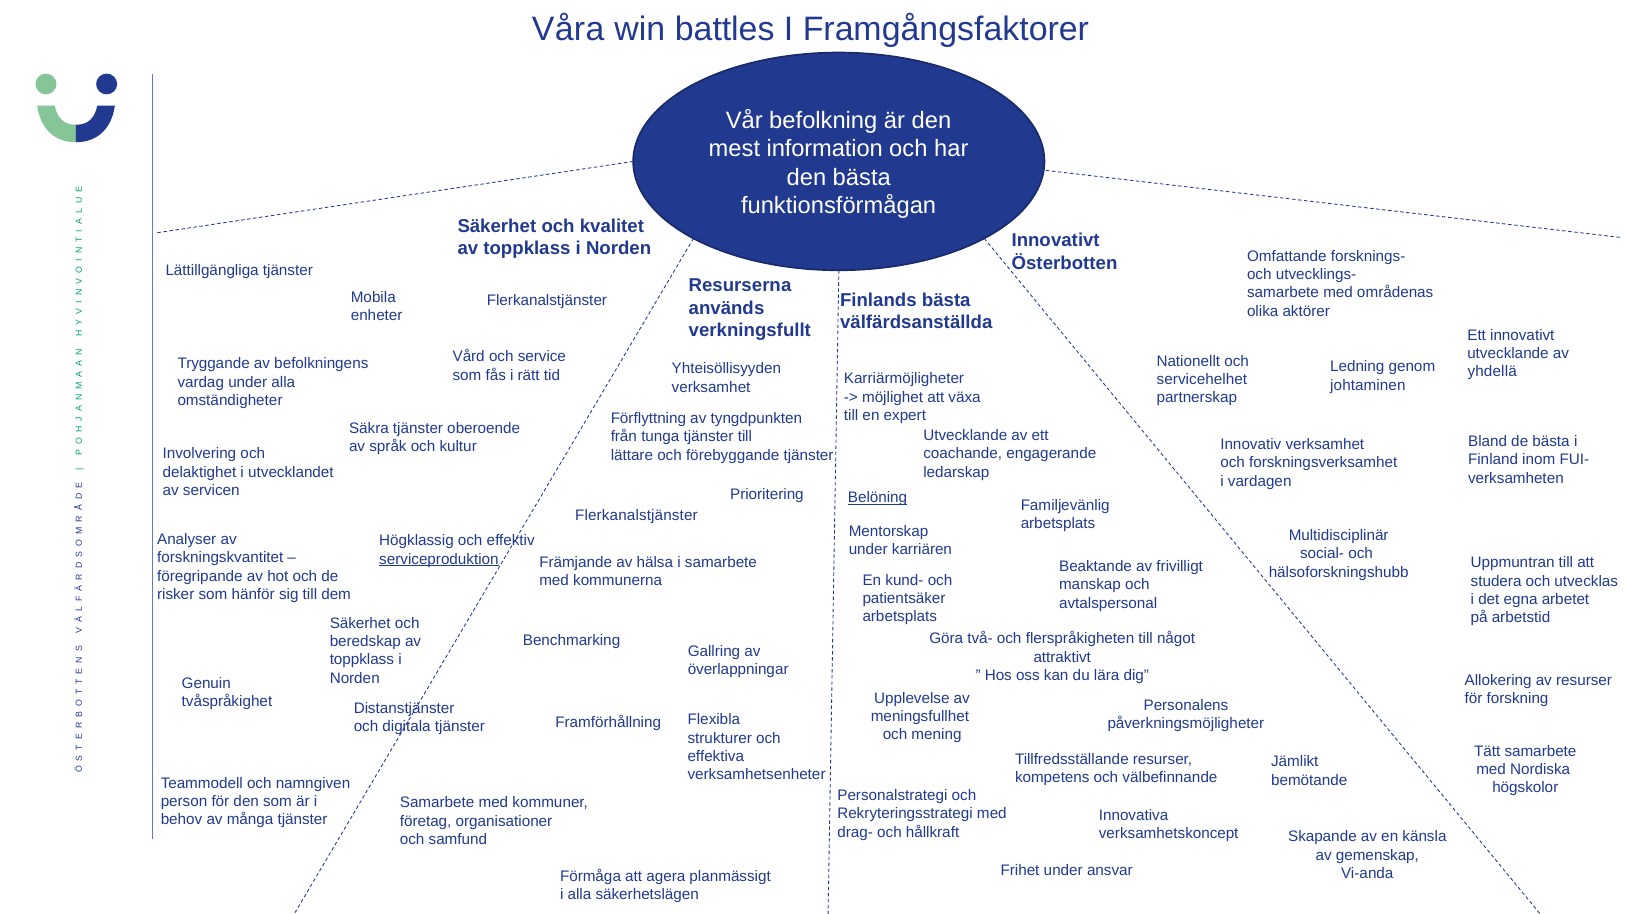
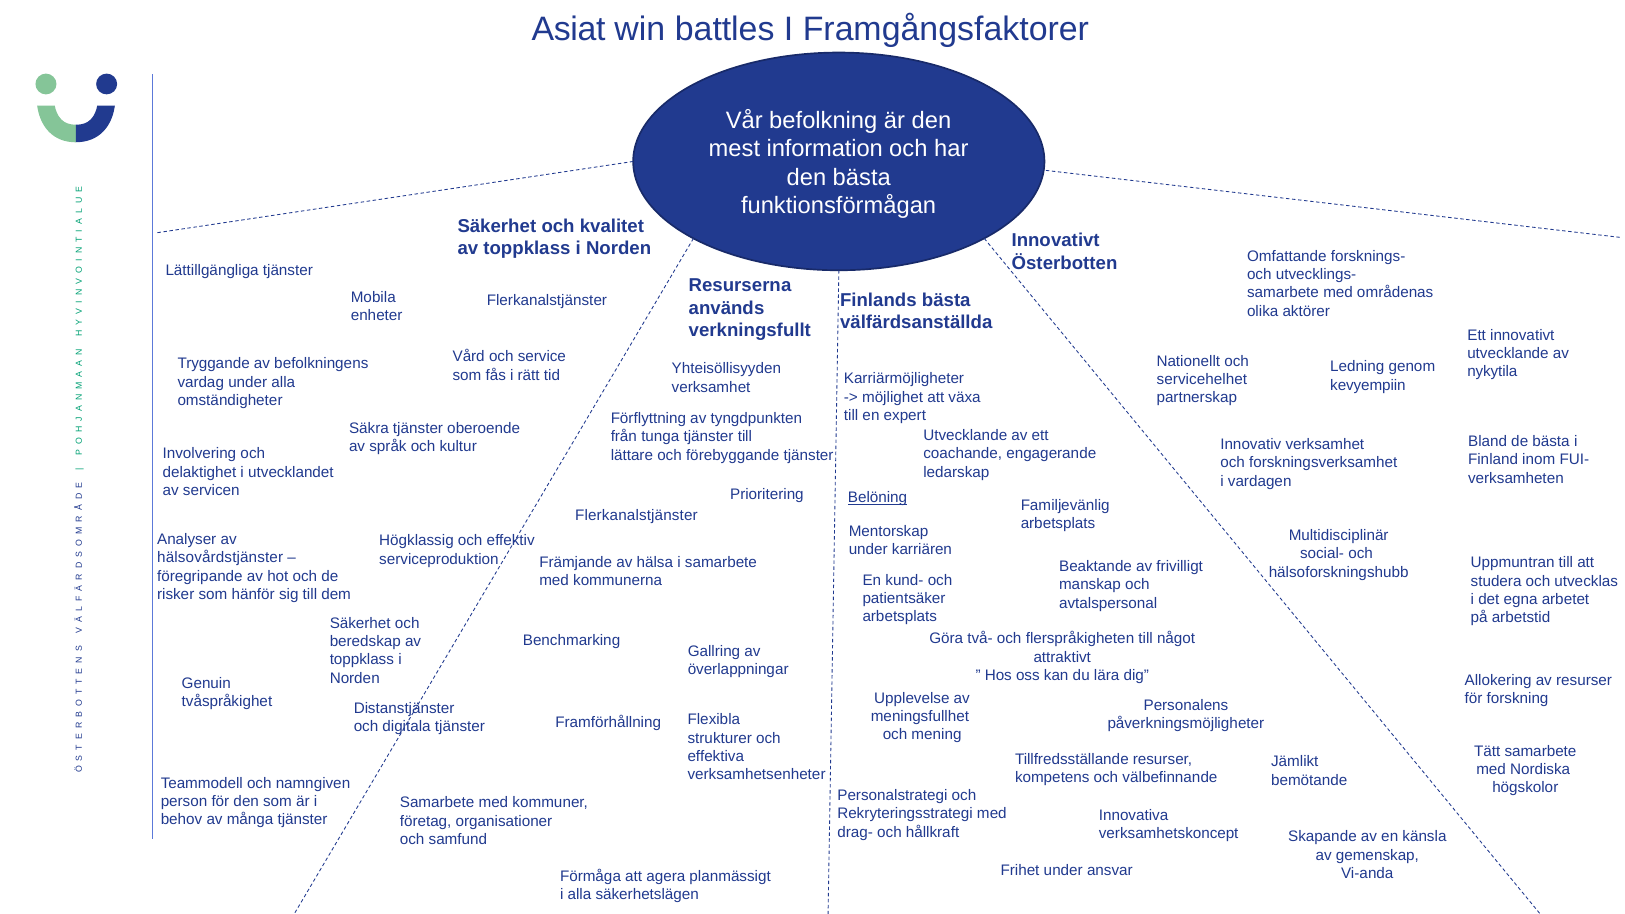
Våra: Våra -> Asiat
yhdellä: yhdellä -> nykytila
johtaminen: johtaminen -> kevyempiin
forskningskvantitet: forskningskvantitet -> hälsovårdstjänster
serviceproduktion underline: present -> none
